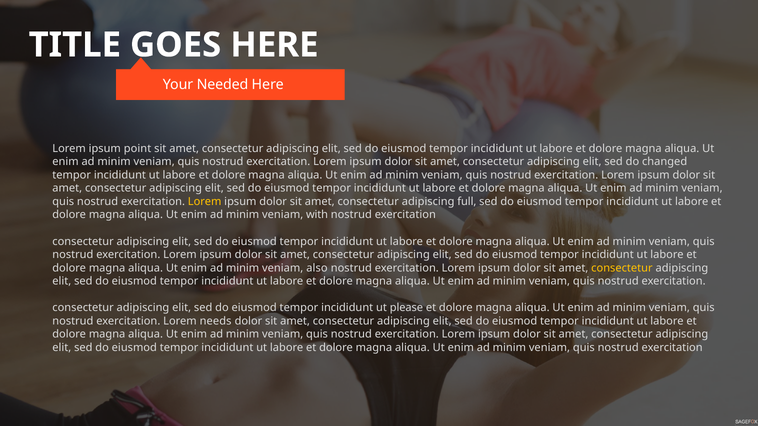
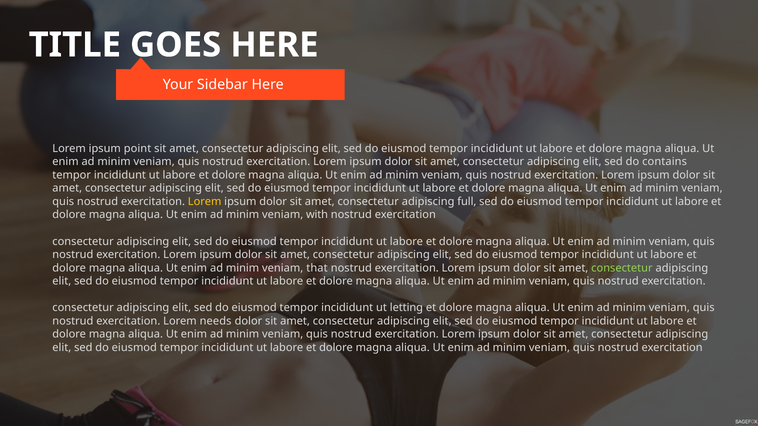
Needed: Needed -> Sidebar
changed: changed -> contains
also: also -> that
consectetur at (622, 268) colour: yellow -> light green
please: please -> letting
